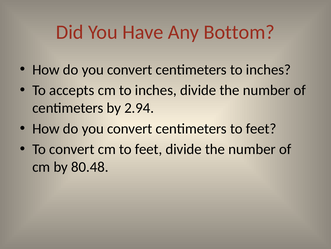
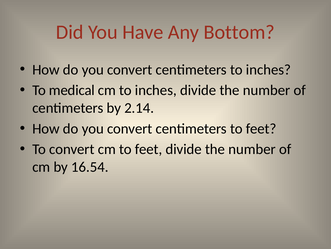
accepts: accepts -> medical
2.94: 2.94 -> 2.14
80.48: 80.48 -> 16.54
